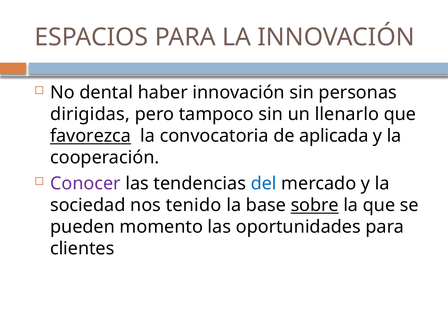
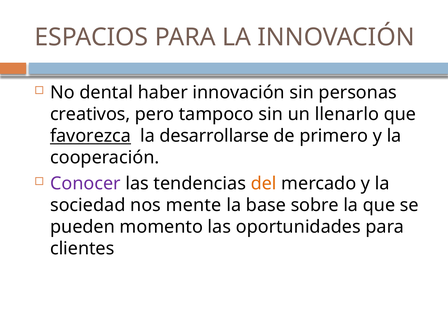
dirigidas: dirigidas -> creativos
convocatoria: convocatoria -> desarrollarse
aplicada: aplicada -> primero
del colour: blue -> orange
tenido: tenido -> mente
sobre underline: present -> none
